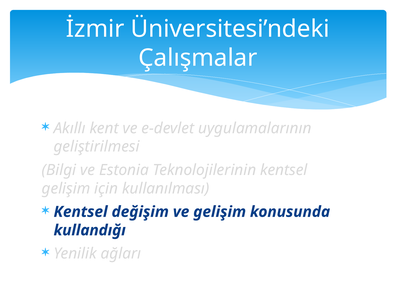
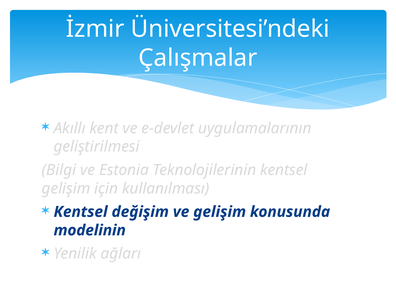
kullandığı: kullandığı -> modelinin
